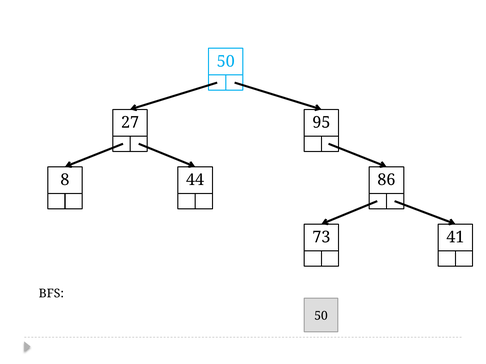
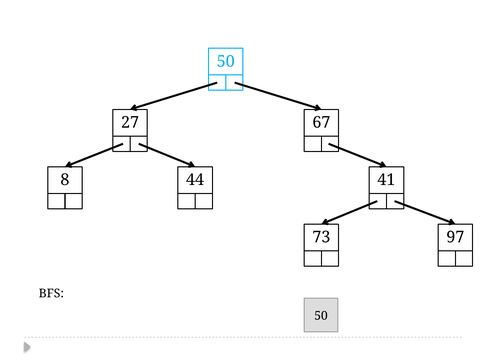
95: 95 -> 67
86: 86 -> 41
41: 41 -> 97
